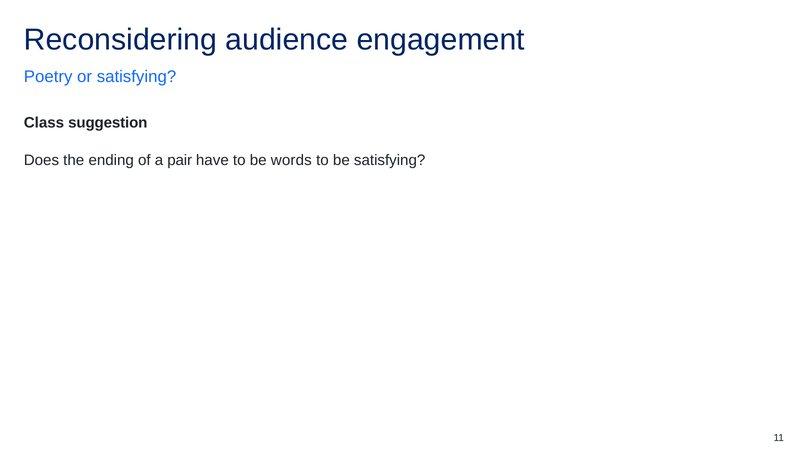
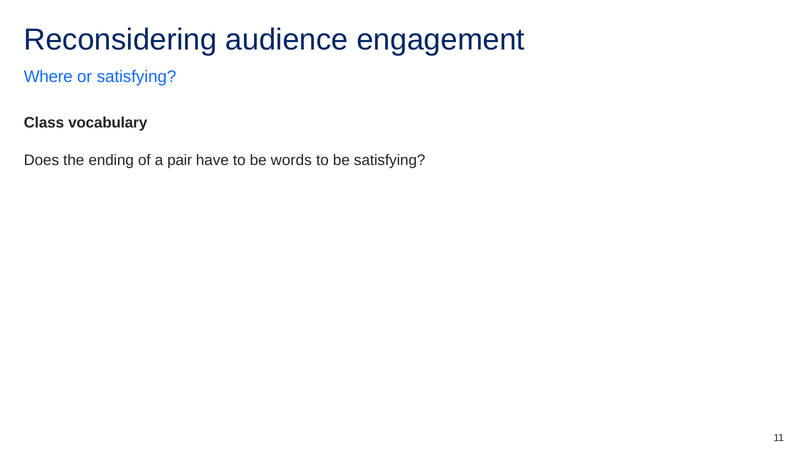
Poetry: Poetry -> Where
suggestion: suggestion -> vocabulary
